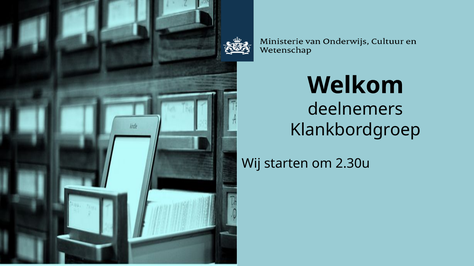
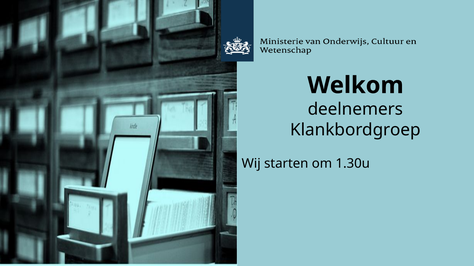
2.30u: 2.30u -> 1.30u
